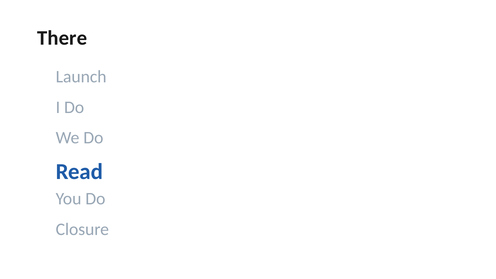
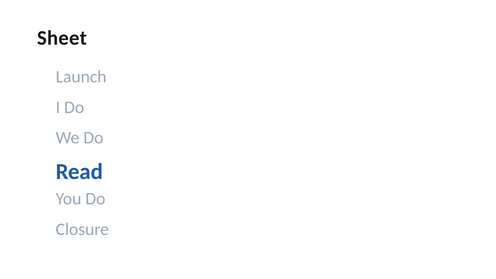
There: There -> Sheet
